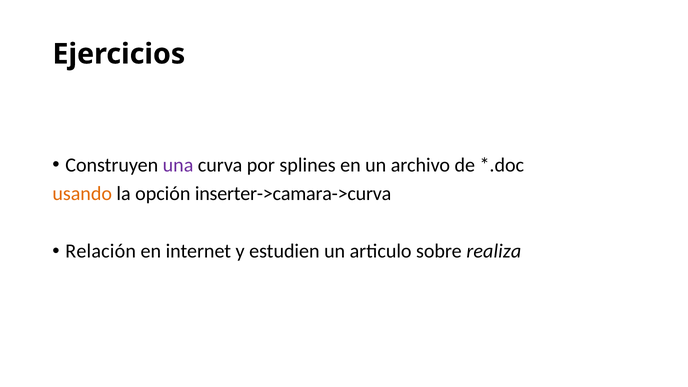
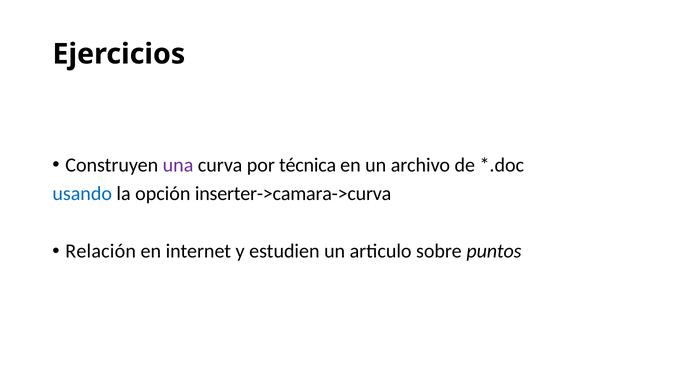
splines: splines -> técnica
usando colour: orange -> blue
realiza: realiza -> puntos
